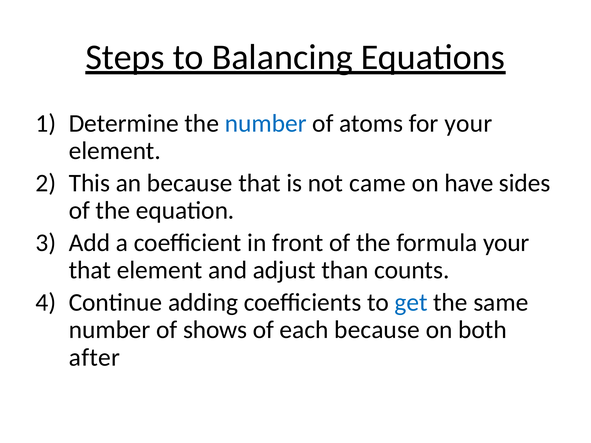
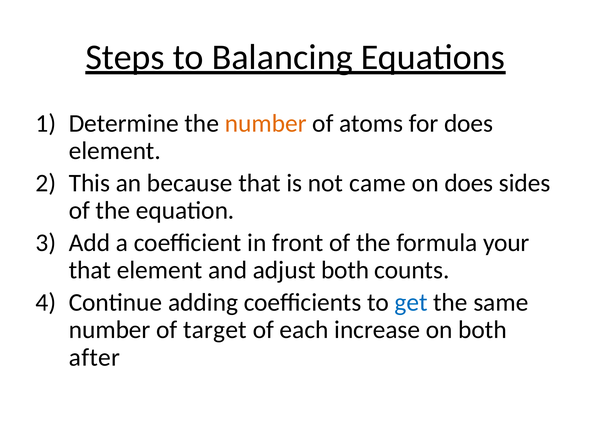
number at (266, 123) colour: blue -> orange
for your: your -> does
on have: have -> does
adjust than: than -> both
shows: shows -> target
each because: because -> increase
